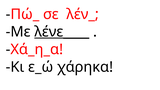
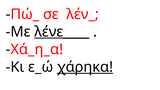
χάρηκα underline: none -> present
